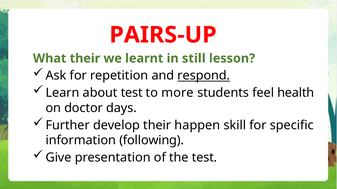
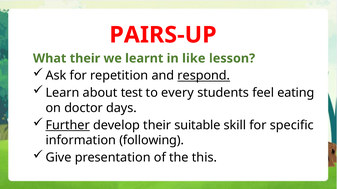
still: still -> like
more: more -> every
health: health -> eating
Further underline: none -> present
happen: happen -> suitable
the test: test -> this
